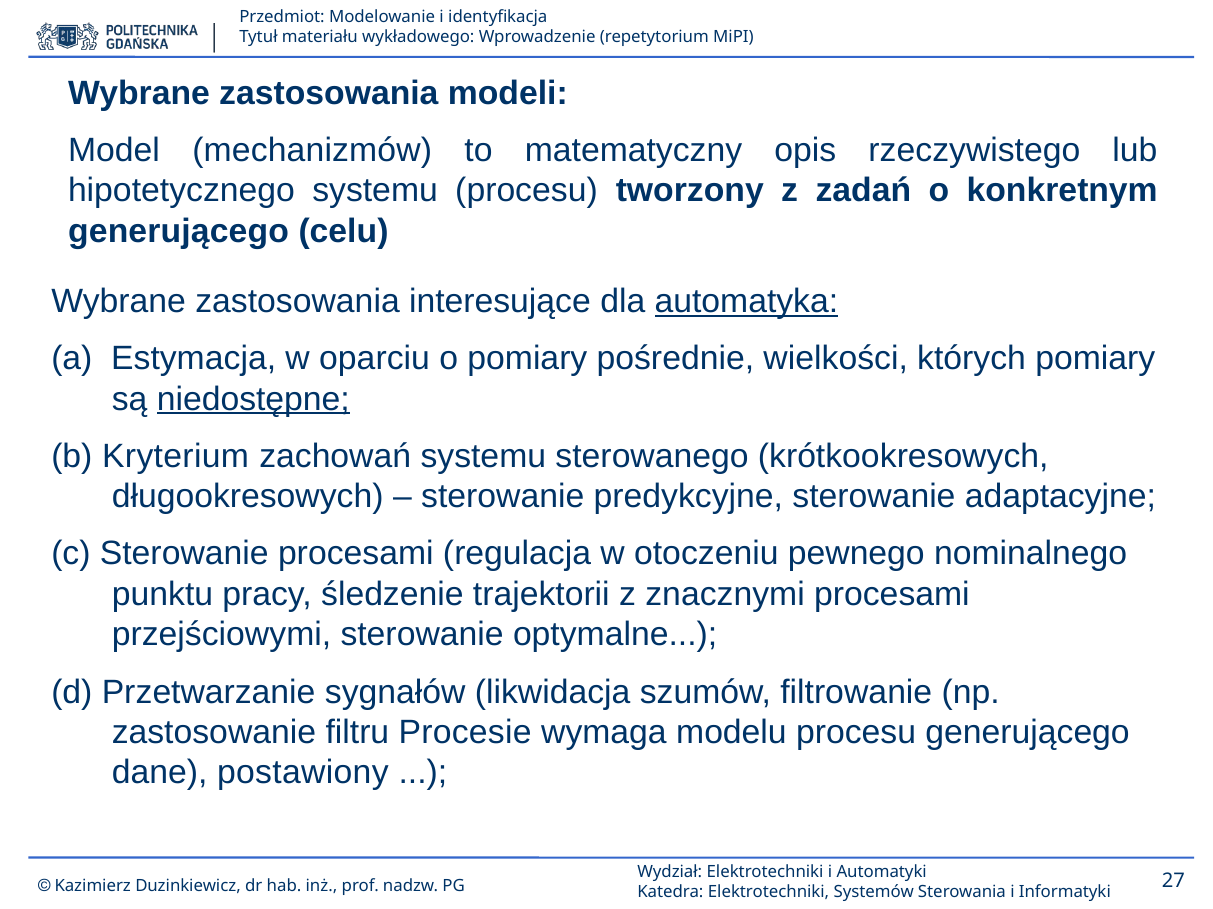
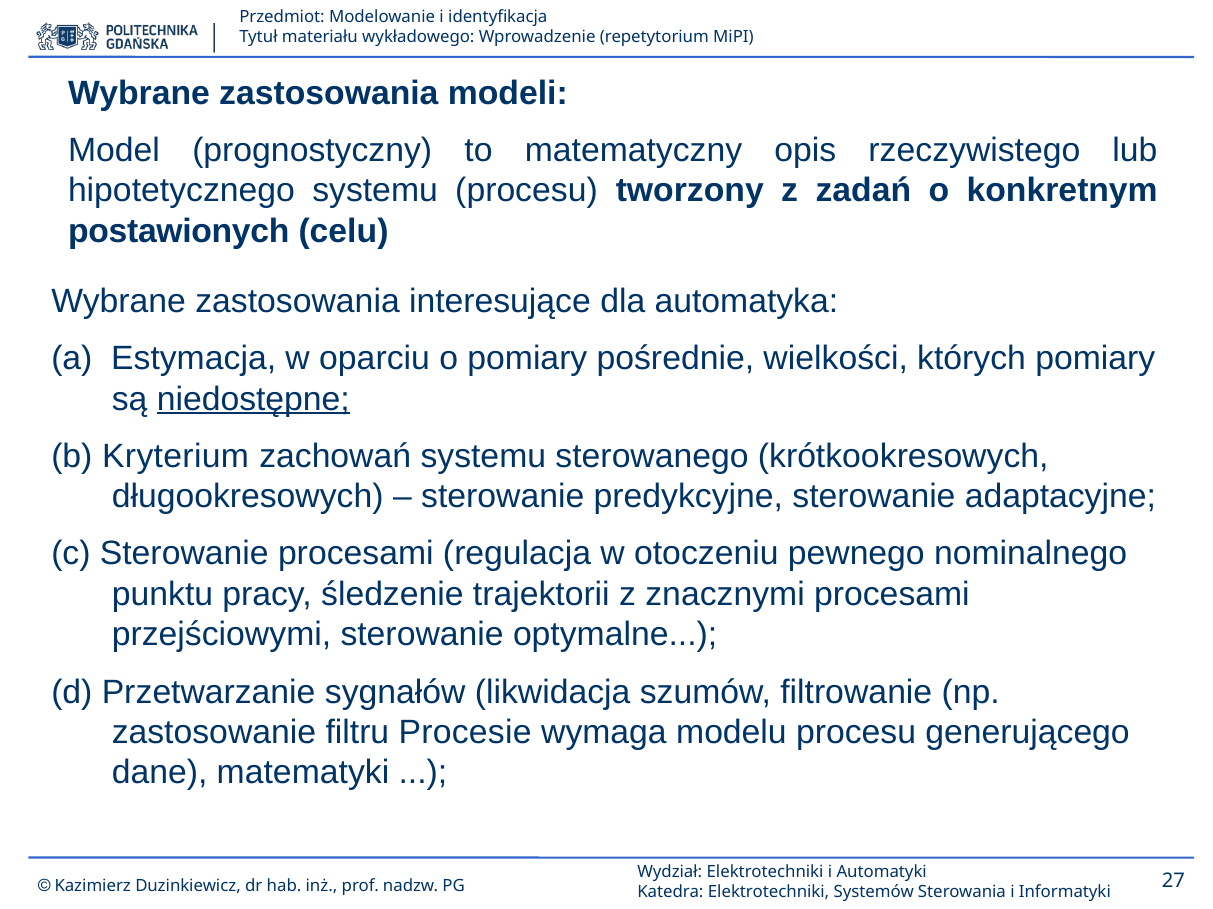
mechanizmów: mechanizmów -> prognostyczny
generującego at (179, 231): generującego -> postawionych
automatyka underline: present -> none
postawiony: postawiony -> matematyki
